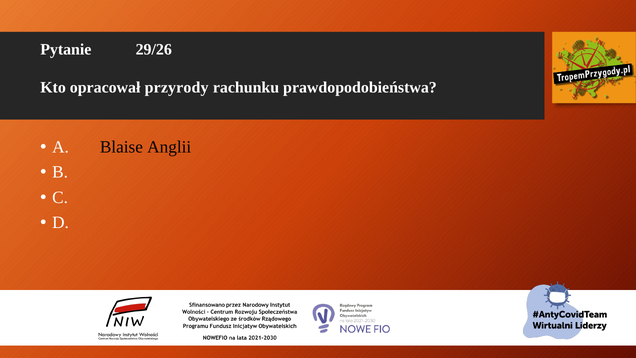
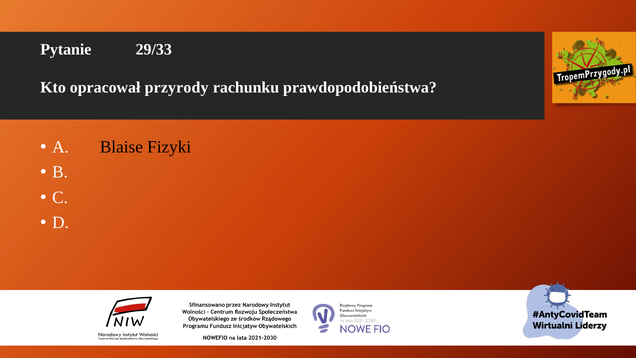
29/26: 29/26 -> 29/33
Anglii: Anglii -> Fizyki
